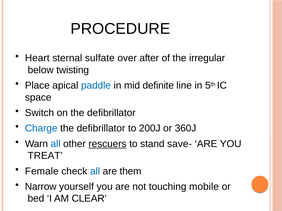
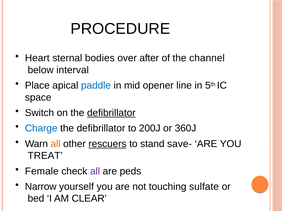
sulfate: sulfate -> bodies
irregular: irregular -> channel
twisting: twisting -> interval
definite: definite -> opener
defibrillator at (111, 113) underline: none -> present
all at (56, 144) colour: blue -> orange
all at (95, 172) colour: blue -> purple
them: them -> peds
mobile: mobile -> sulfate
